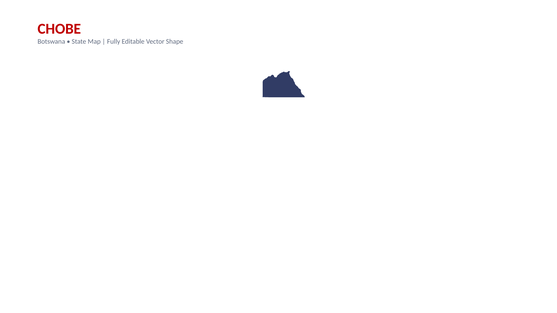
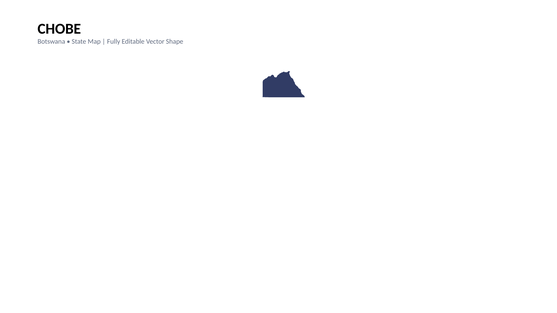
CHOBE colour: red -> black
